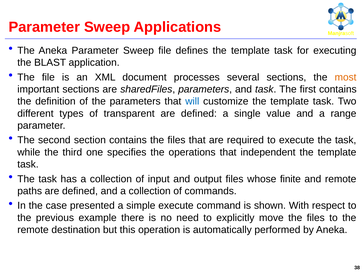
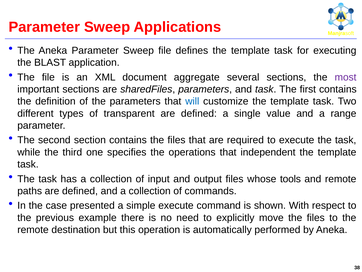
processes: processes -> aggregate
most colour: orange -> purple
finite: finite -> tools
